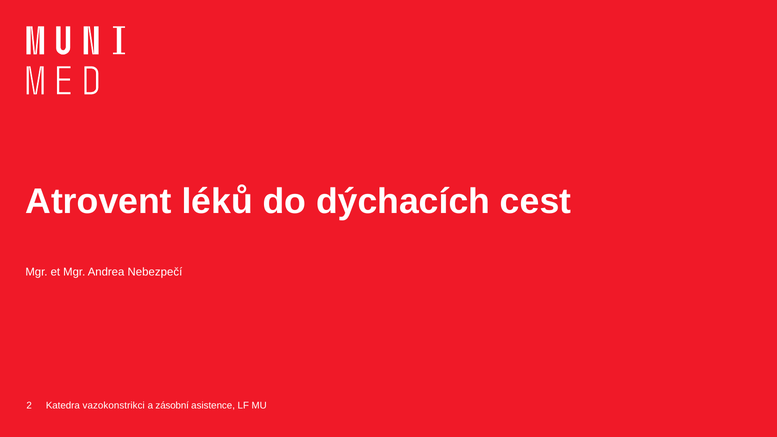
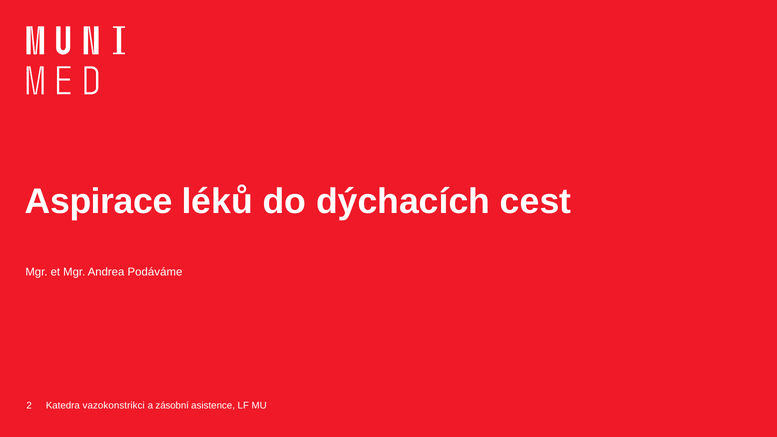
Atrovent: Atrovent -> Aspirace
Nebezpečí: Nebezpečí -> Podáváme
